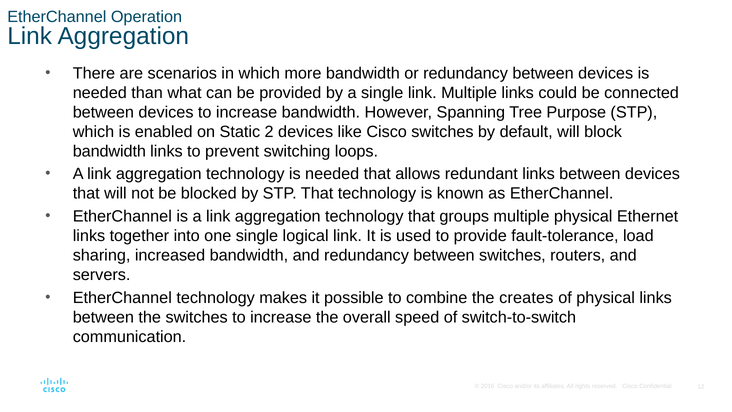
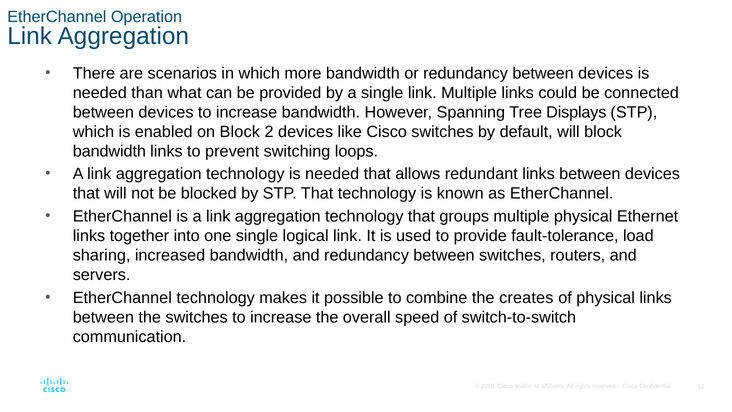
Purpose: Purpose -> Displays
on Static: Static -> Block
